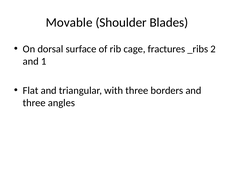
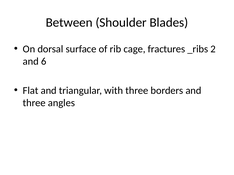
Movable: Movable -> Between
1: 1 -> 6
